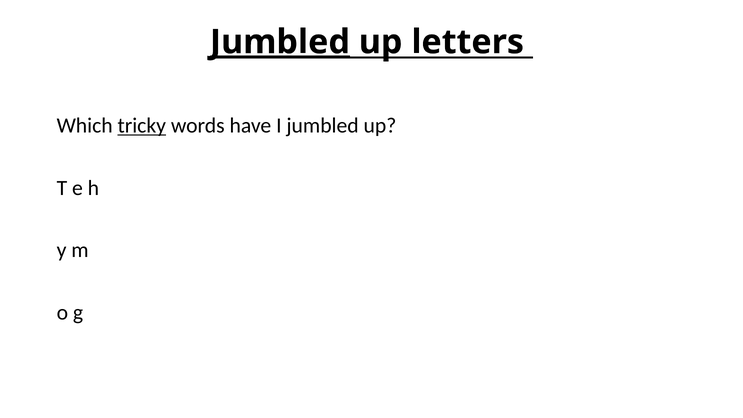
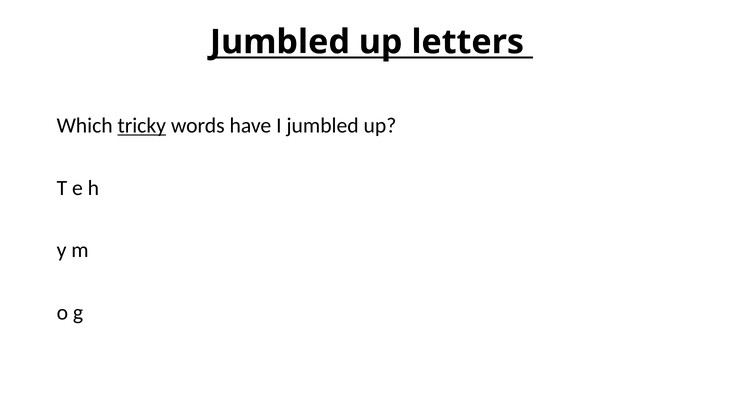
Jumbled at (280, 42) underline: present -> none
